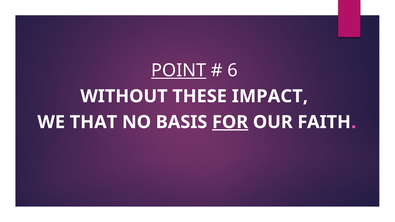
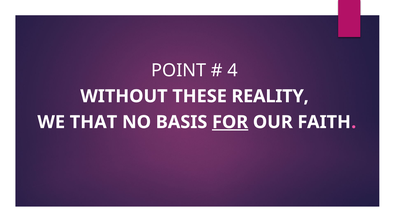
POINT underline: present -> none
6: 6 -> 4
IMPACT: IMPACT -> REALITY
